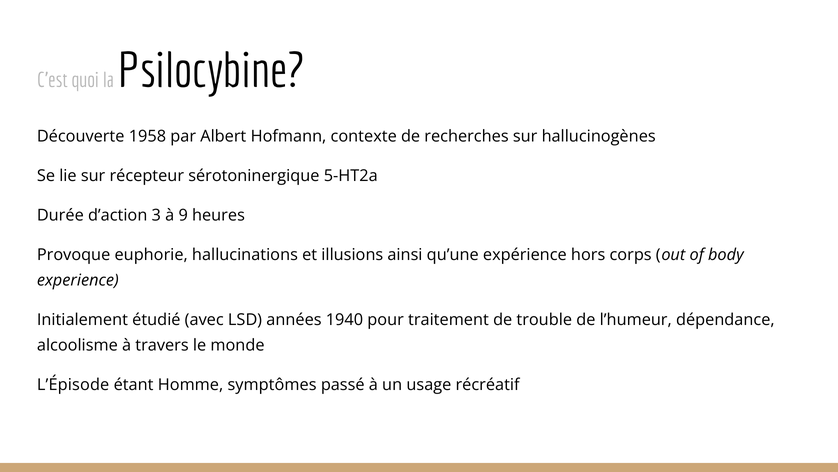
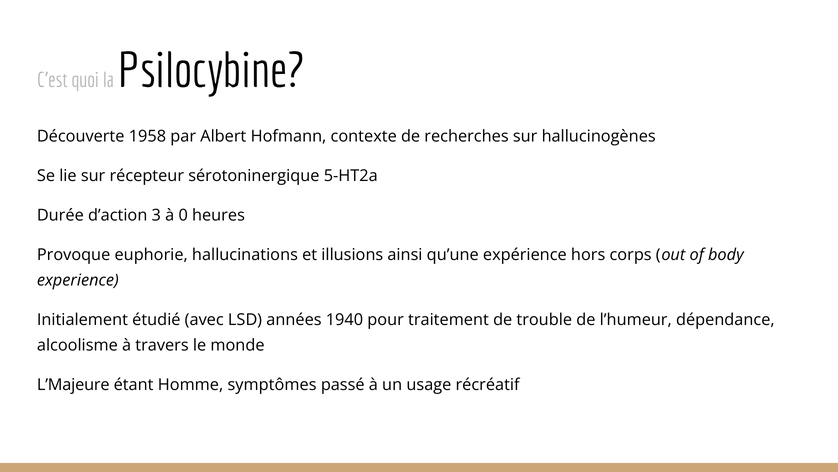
9: 9 -> 0
L’Épisode: L’Épisode -> L’Majeure
